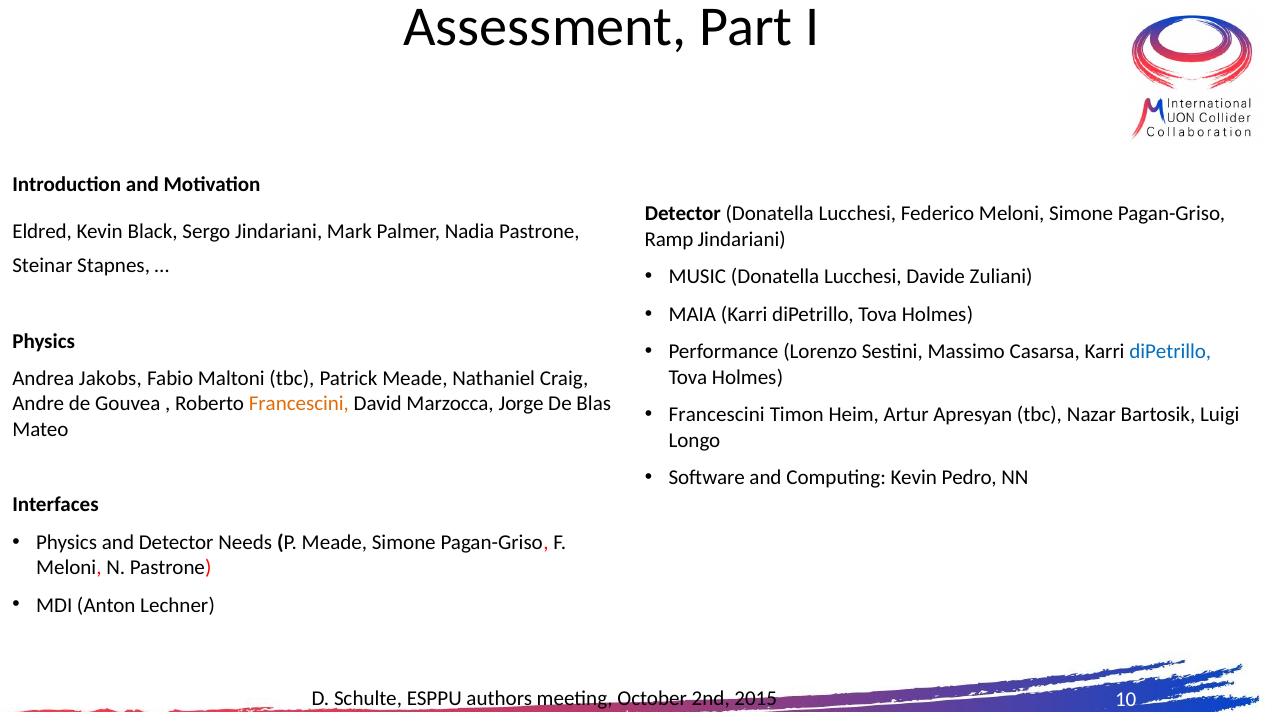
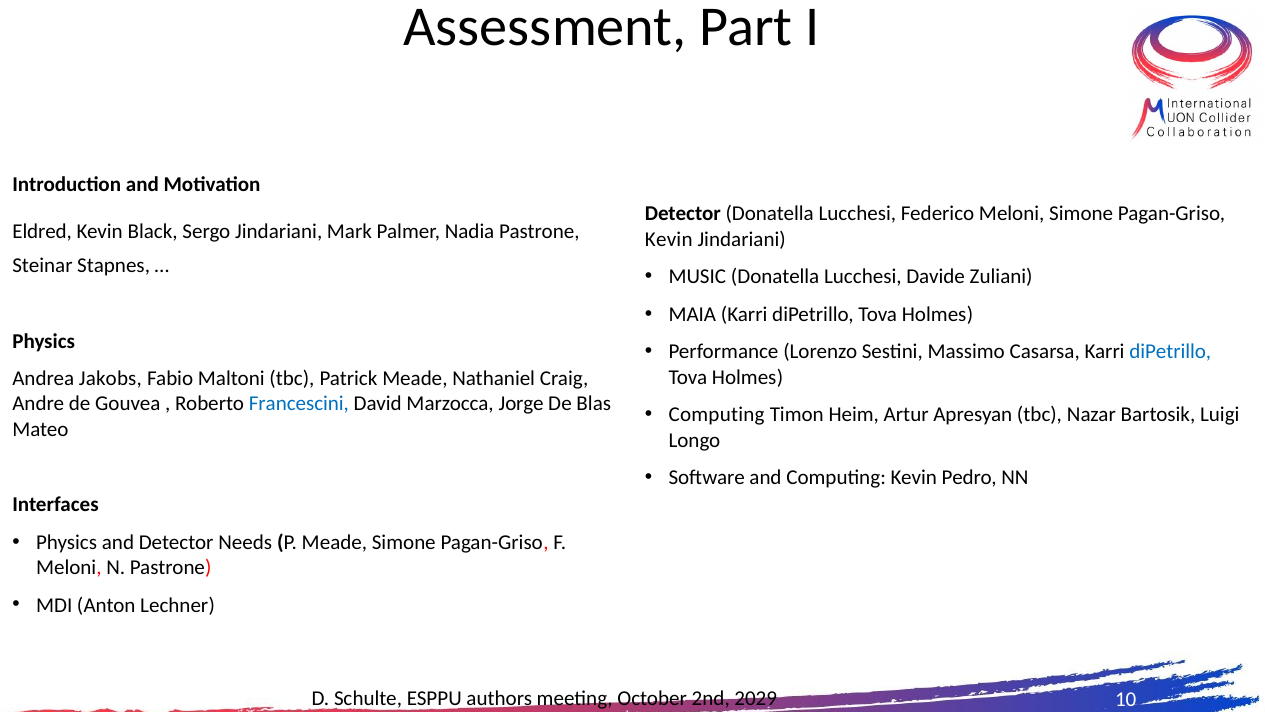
Ramp at (669, 239): Ramp -> Kevin
Francescini at (299, 404) colour: orange -> blue
Francescini at (717, 415): Francescini -> Computing
2015: 2015 -> 2029
